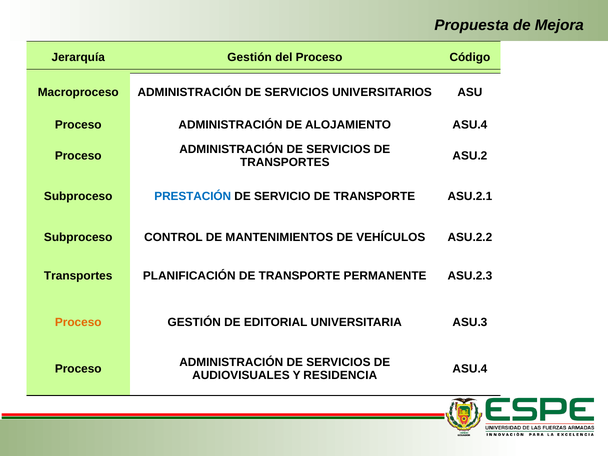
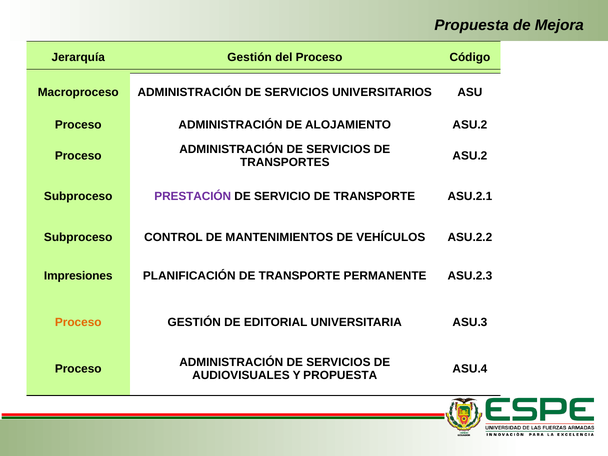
ALOJAMIENTO ASU.4: ASU.4 -> ASU.2
PRESTACIÓN colour: blue -> purple
Transportes at (78, 276): Transportes -> Impresiones
Y RESIDENCIA: RESIDENCIA -> PROPUESTA
